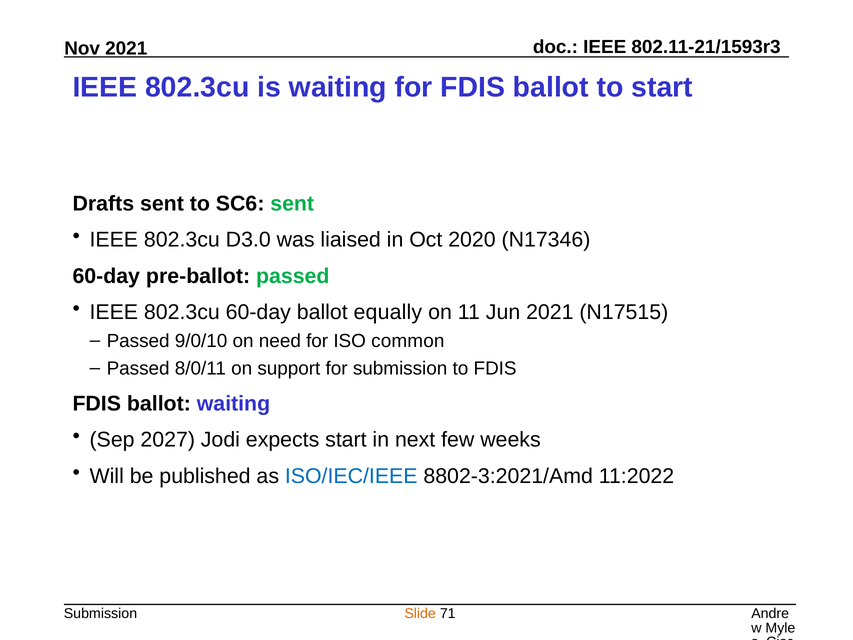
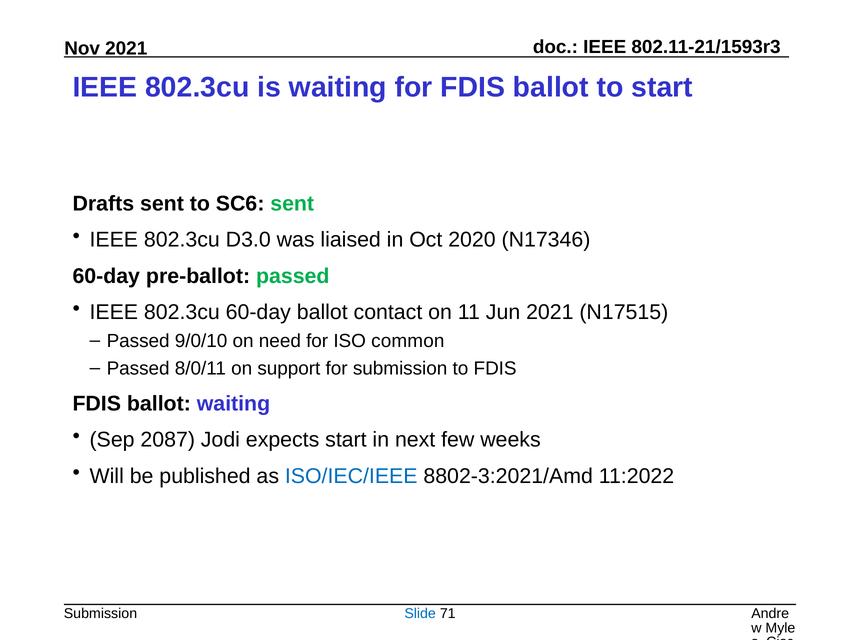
equally: equally -> contact
2027: 2027 -> 2087
Slide colour: orange -> blue
